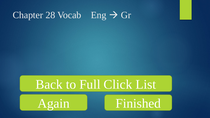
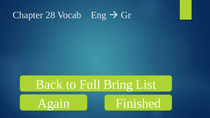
Click: Click -> Bring
